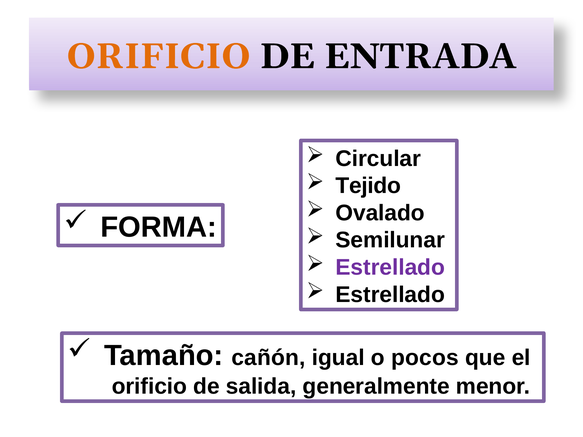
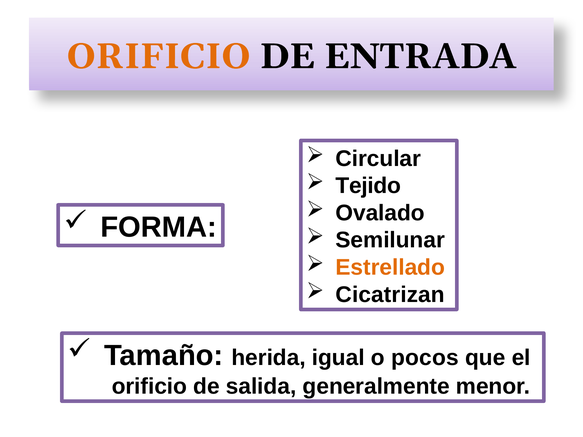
Estrellado at (390, 268) colour: purple -> orange
Estrellado at (390, 295): Estrellado -> Cicatrizan
cañón: cañón -> herida
